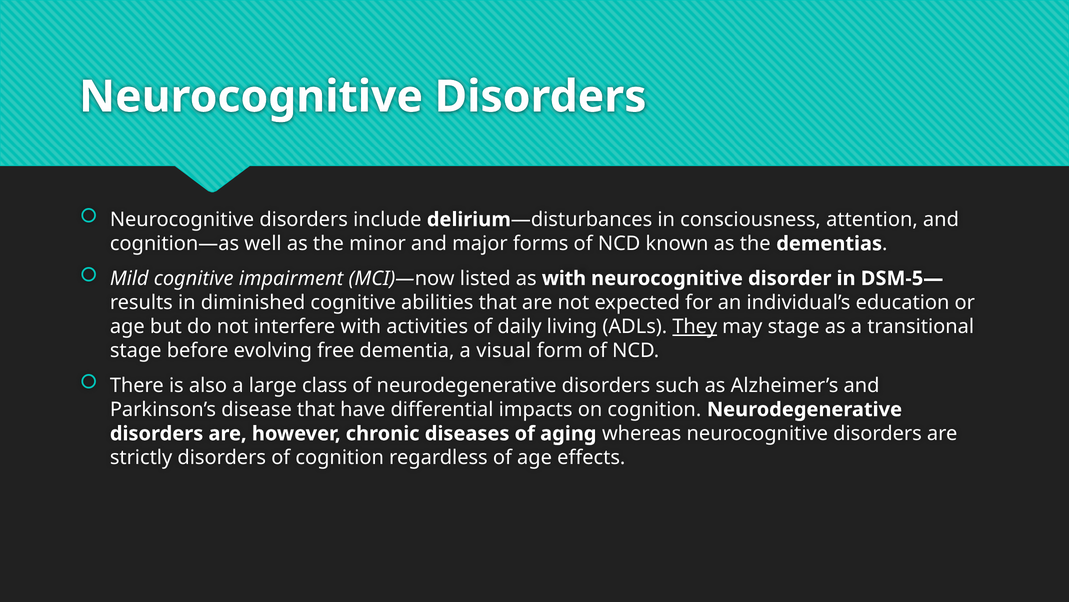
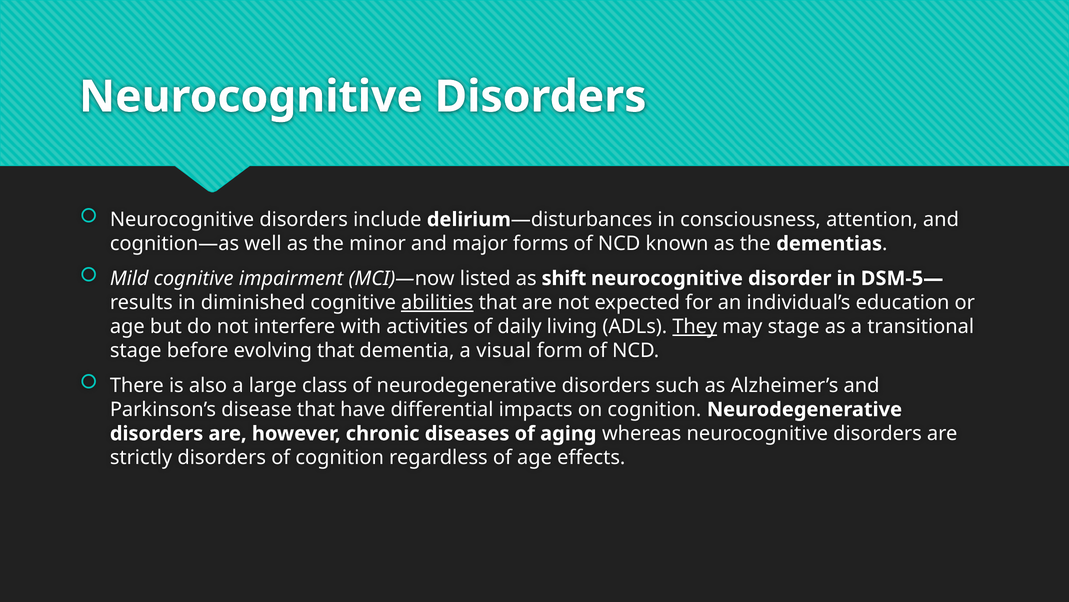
as with: with -> shift
abilities underline: none -> present
evolving free: free -> that
